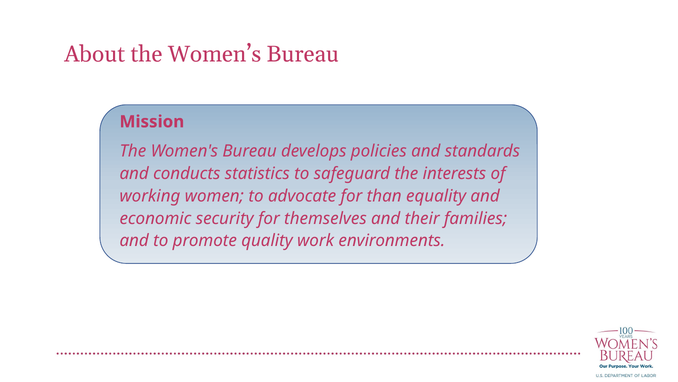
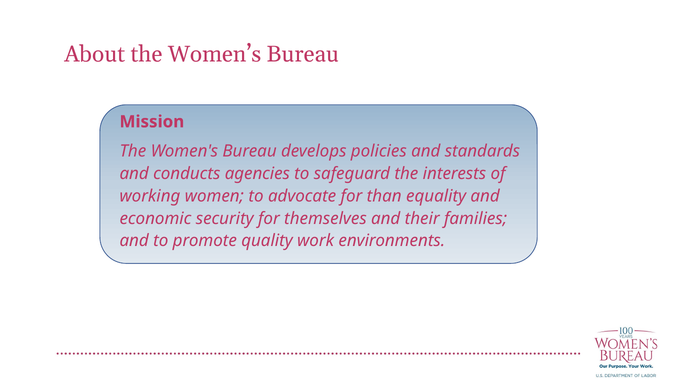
statistics: statistics -> agencies
